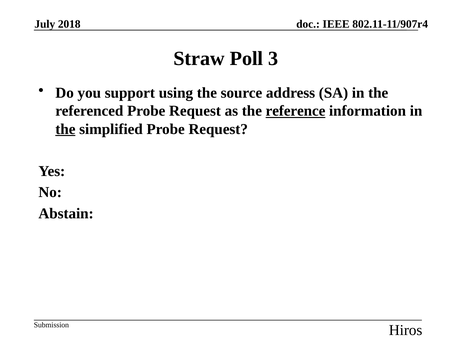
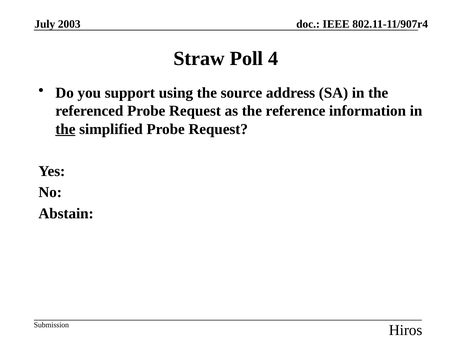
2018: 2018 -> 2003
3: 3 -> 4
reference underline: present -> none
